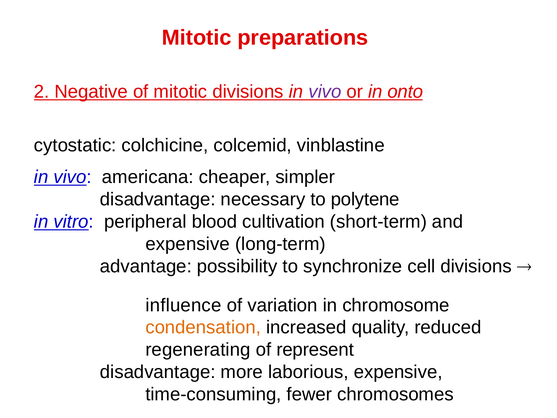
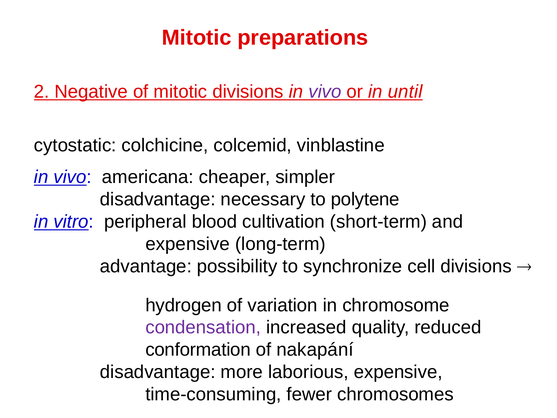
onto: onto -> until
influence: influence -> hydrogen
condensation colour: orange -> purple
regenerating: regenerating -> conformation
represent: represent -> nakapání
